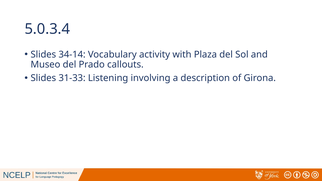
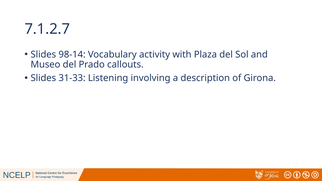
5.0.3.4: 5.0.3.4 -> 7.1.2.7
34-14: 34-14 -> 98-14
